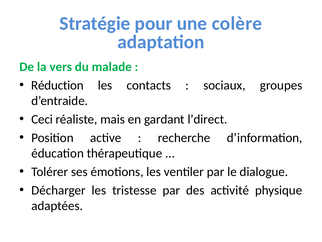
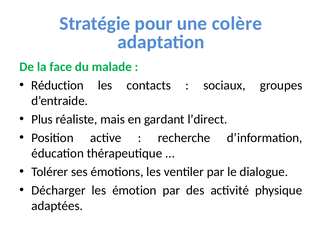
vers: vers -> face
Ceci: Ceci -> Plus
tristesse: tristesse -> émotion
